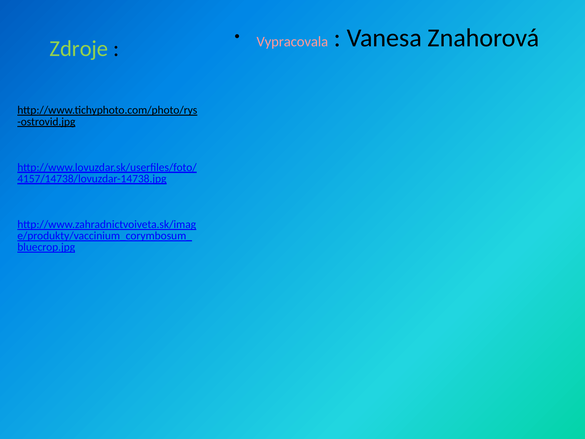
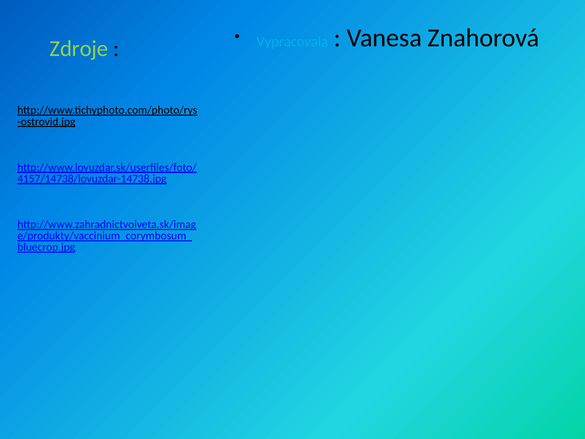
Vypracovala colour: pink -> light blue
